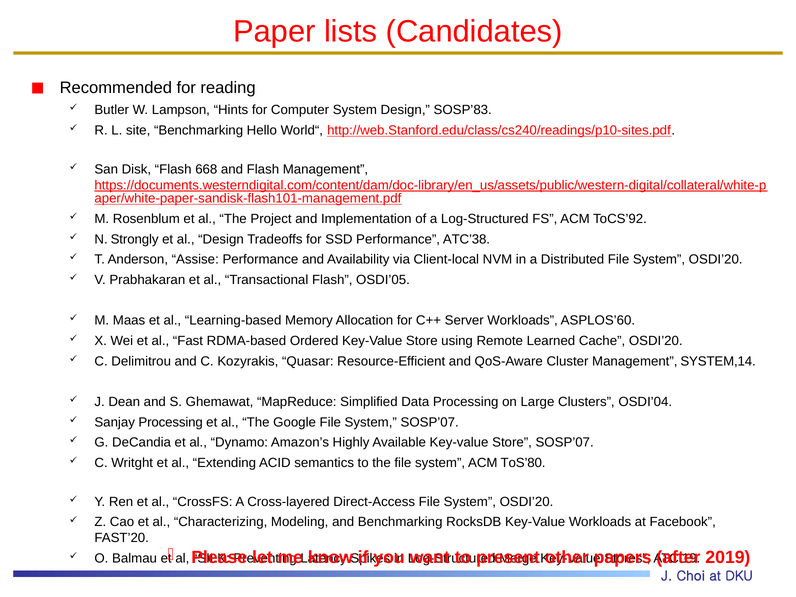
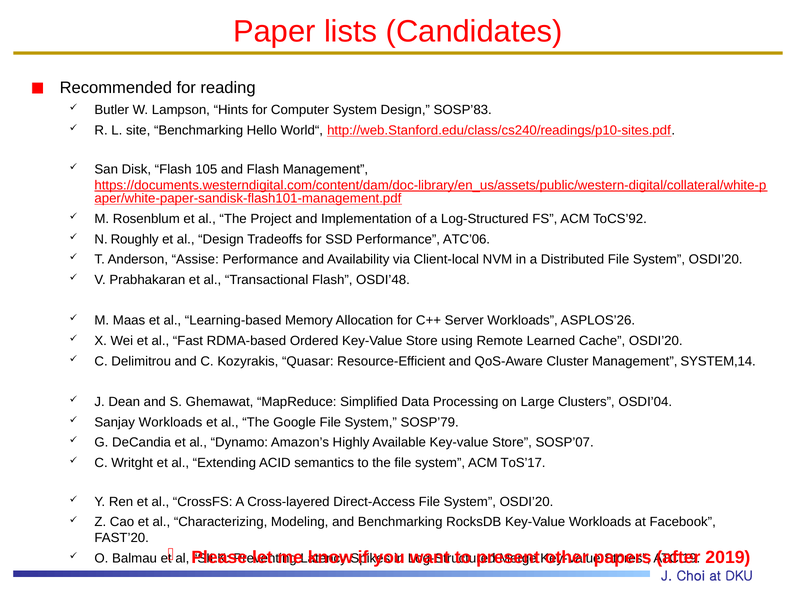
668: 668 -> 105
Strongly: Strongly -> Roughly
ATC’38: ATC’38 -> ATC’06
OSDI’05: OSDI’05 -> OSDI’48
ASPLOS’60: ASPLOS’60 -> ASPLOS’26
Sanjay Processing: Processing -> Workloads
System SOSP’07: SOSP’07 -> SOSP’79
ToS’80: ToS’80 -> ToS’17
